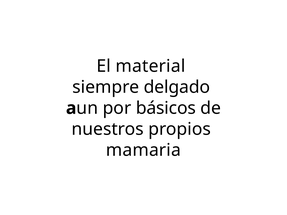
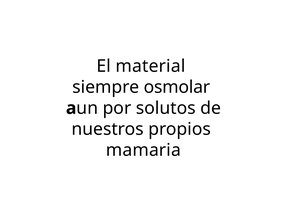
delgado: delgado -> osmolar
básicos: básicos -> solutos
